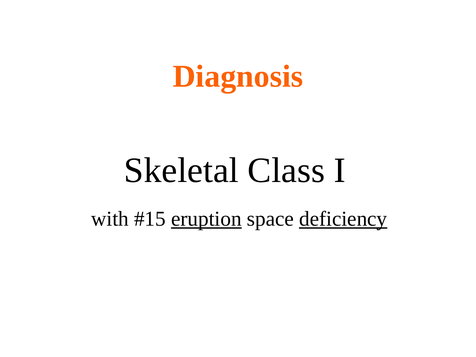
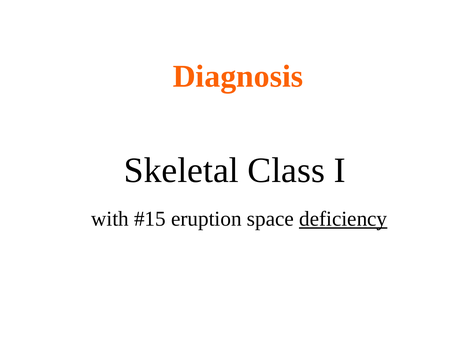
eruption underline: present -> none
